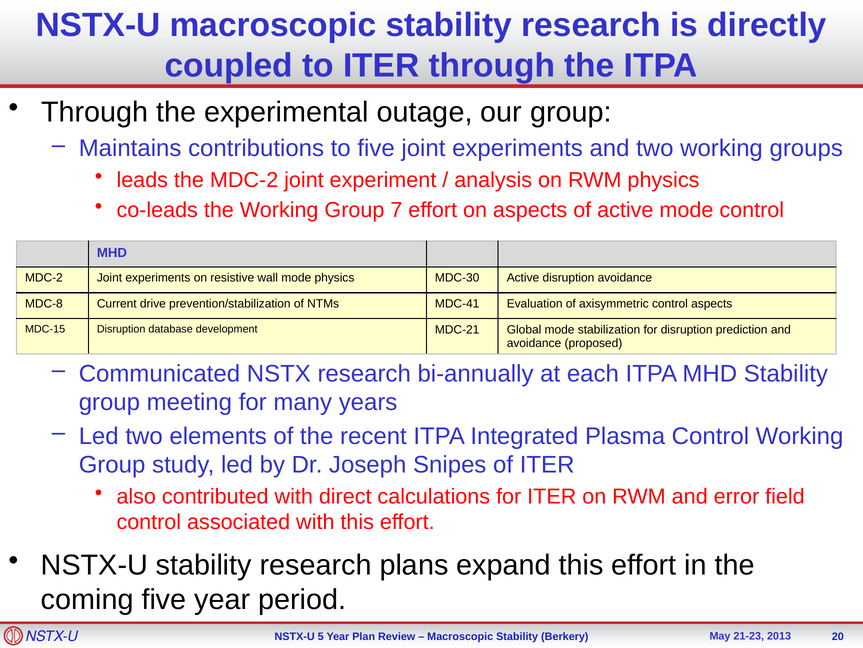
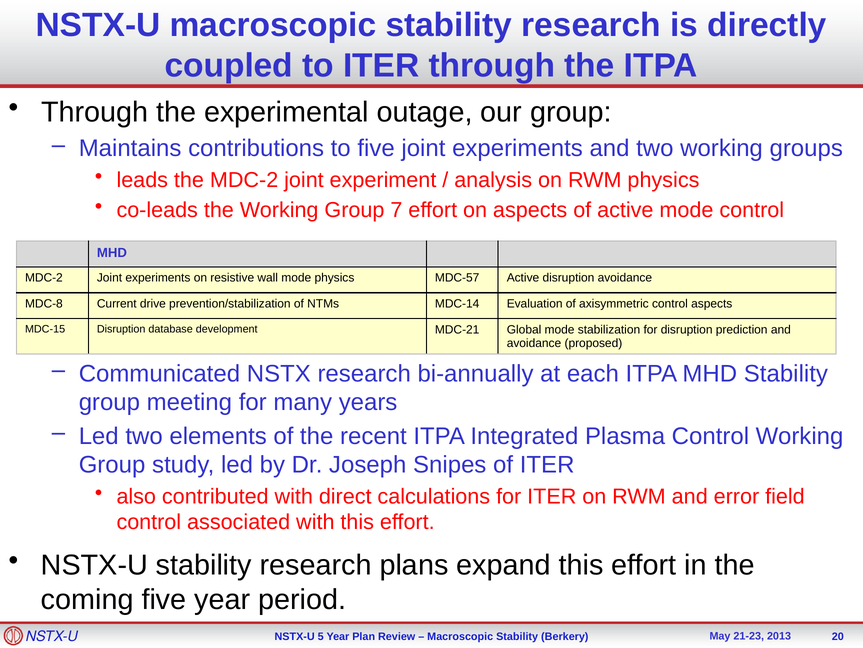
MDC-30: MDC-30 -> MDC-57
MDC-41: MDC-41 -> MDC-14
